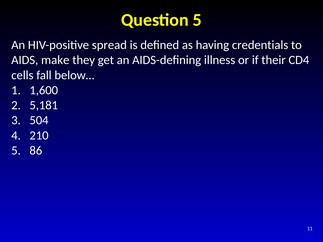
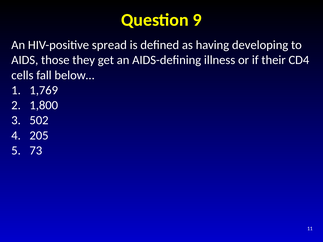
Question 5: 5 -> 9
credentials: credentials -> developing
make: make -> those
1,600: 1,600 -> 1,769
5,181: 5,181 -> 1,800
504: 504 -> 502
210: 210 -> 205
86: 86 -> 73
